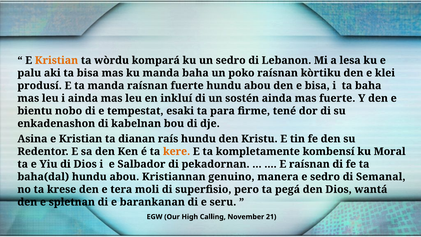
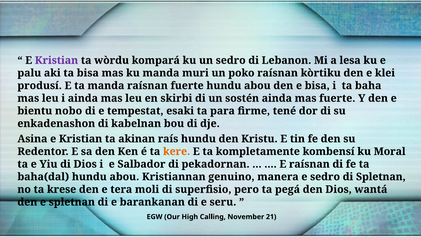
Kristian at (56, 60) colour: orange -> purple
manda baha: baha -> muri
inkluí: inkluí -> skirbi
dianan: dianan -> akinan
di Semanal: Semanal -> Spletnan
